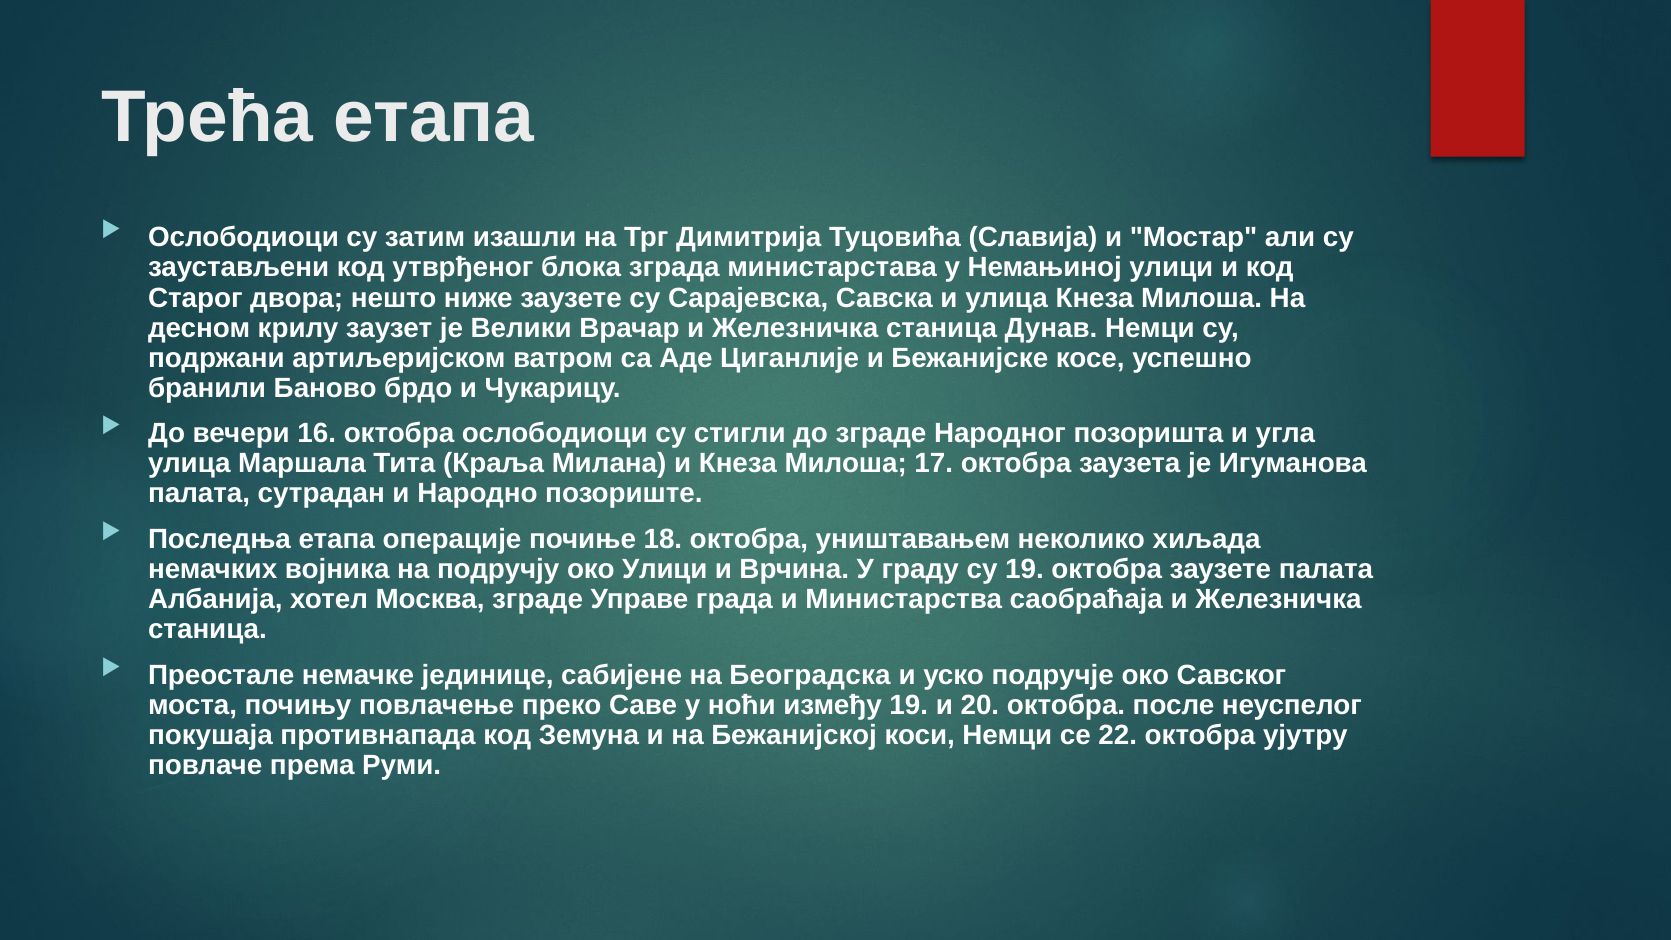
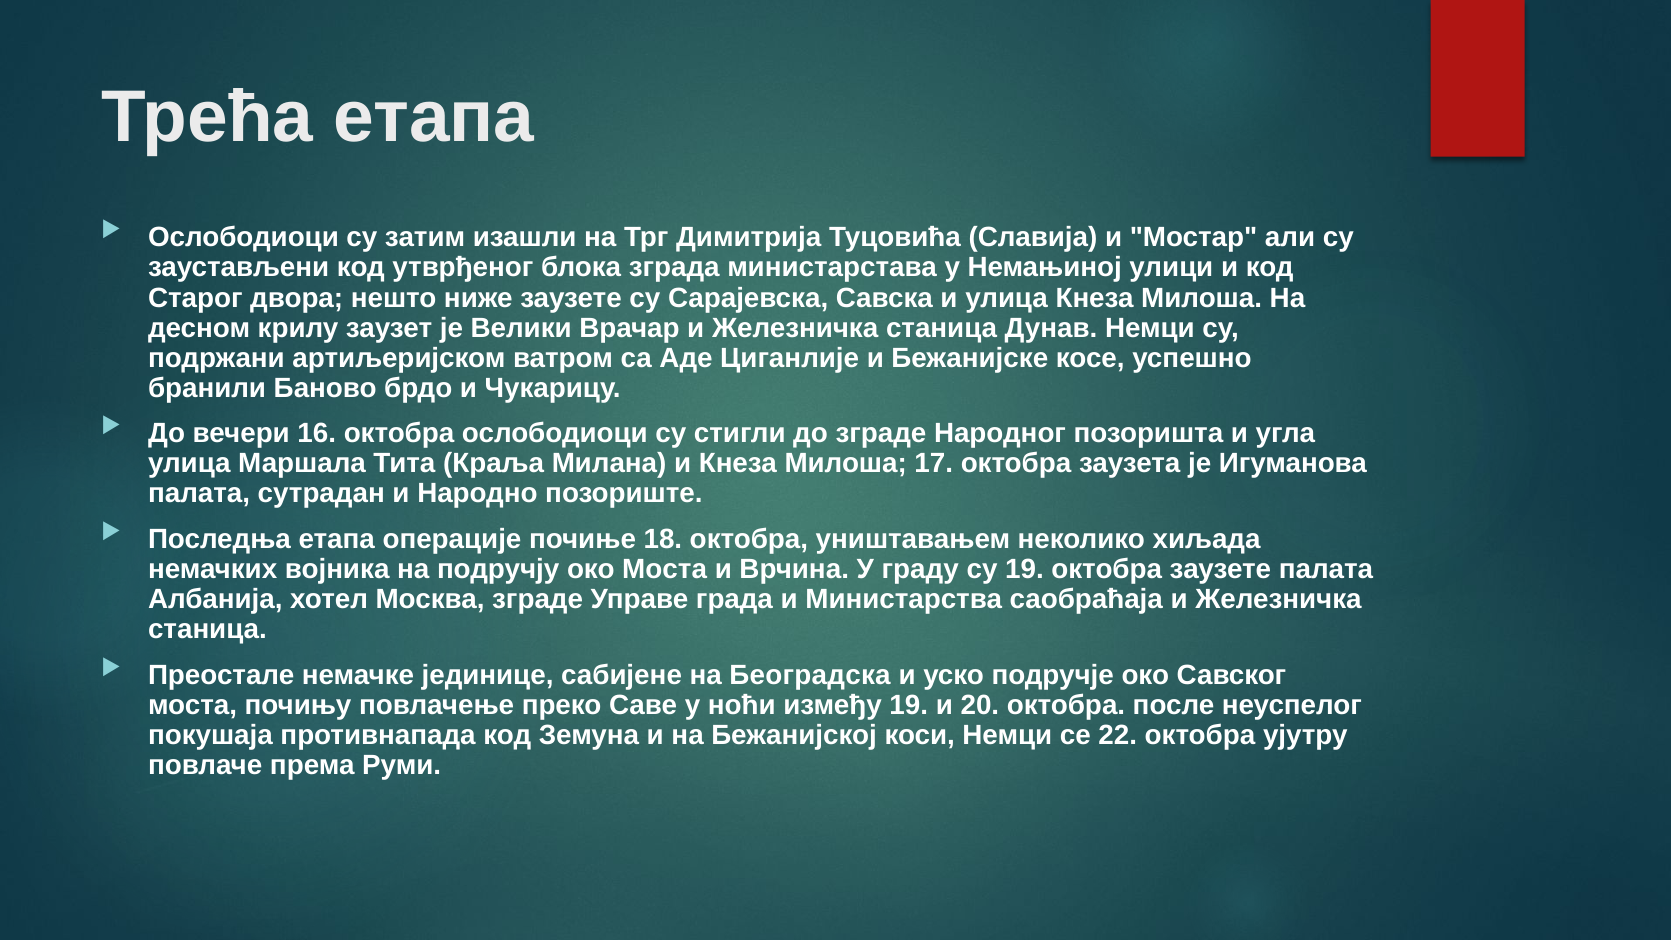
око Улици: Улици -> Моста
